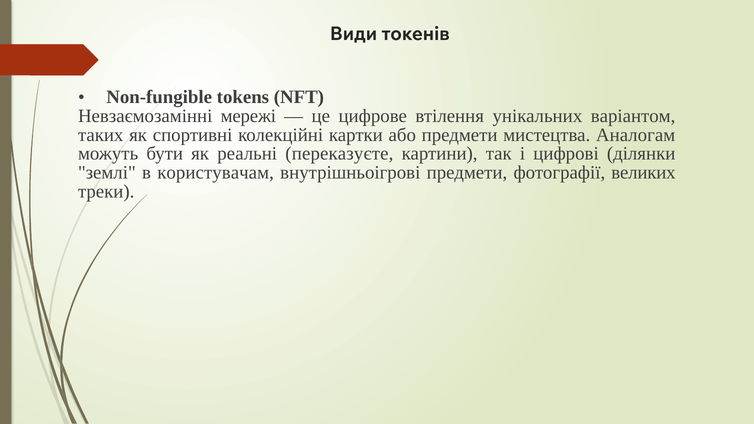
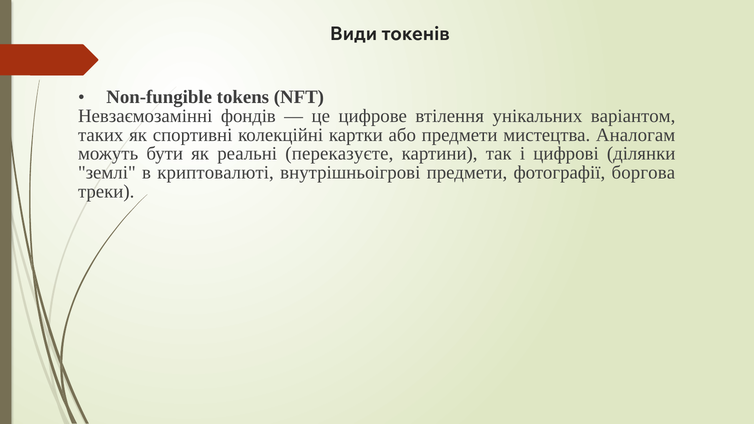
мережі: мережі -> фондів
користувачам: користувачам -> криптовалюті
великих: великих -> боргова
